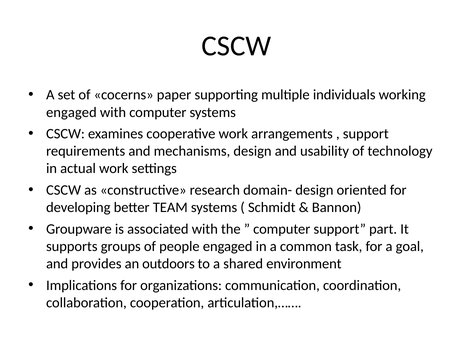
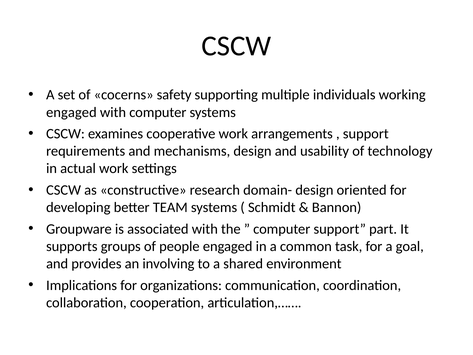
paper: paper -> safety
outdoors: outdoors -> involving
